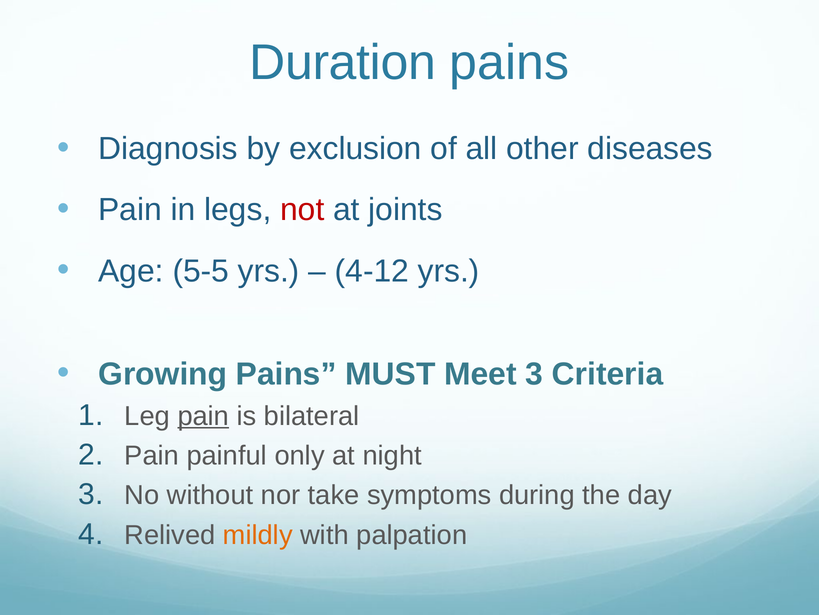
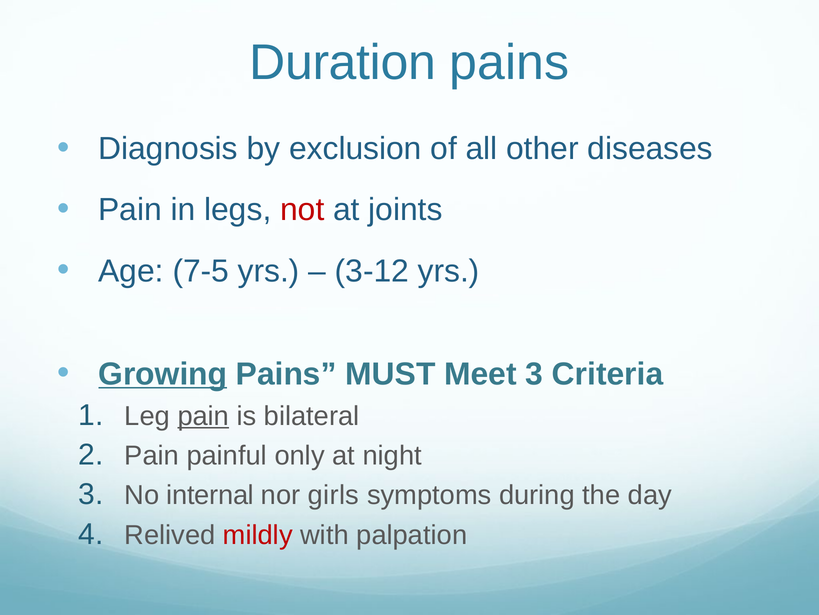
5-5: 5-5 -> 7-5
4-12: 4-12 -> 3-12
Growing underline: none -> present
without: without -> internal
take: take -> girls
mildly colour: orange -> red
